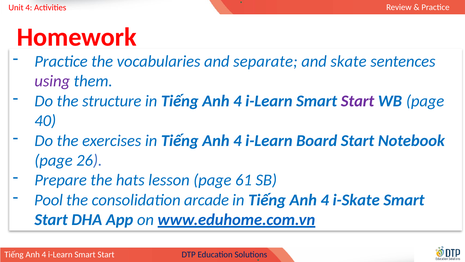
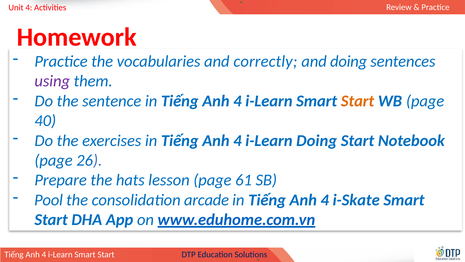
separate: separate -> correctly
and skate: skate -> doing
structure: structure -> sentence
Start at (358, 101) colour: purple -> orange
i-Learn Board: Board -> Doing
